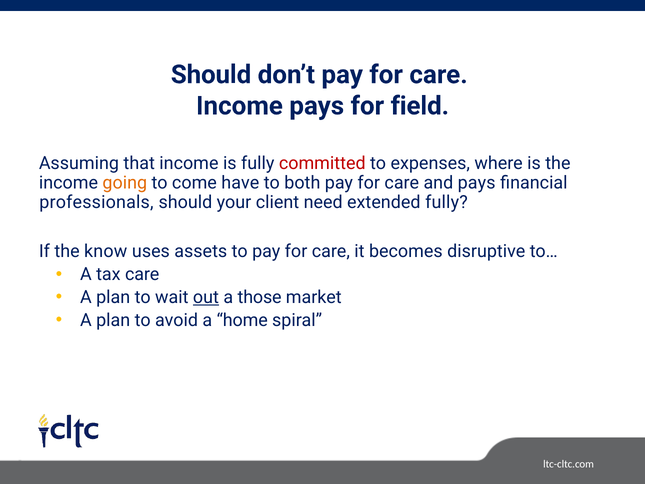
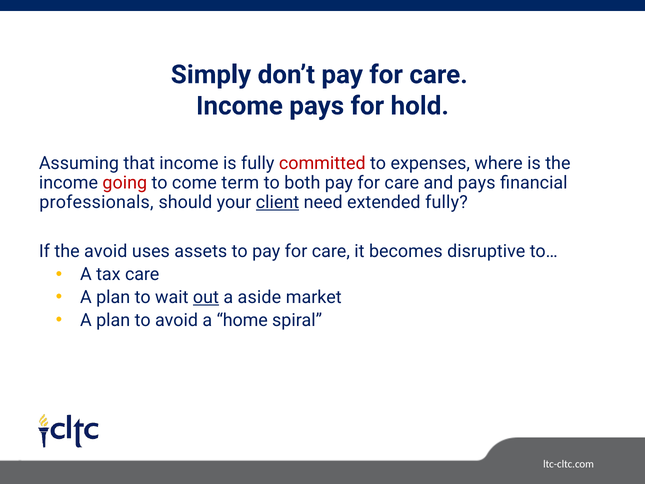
Should at (211, 75): Should -> Simply
field: field -> hold
going colour: orange -> red
have: have -> term
client underline: none -> present
the know: know -> avoid
those: those -> aside
